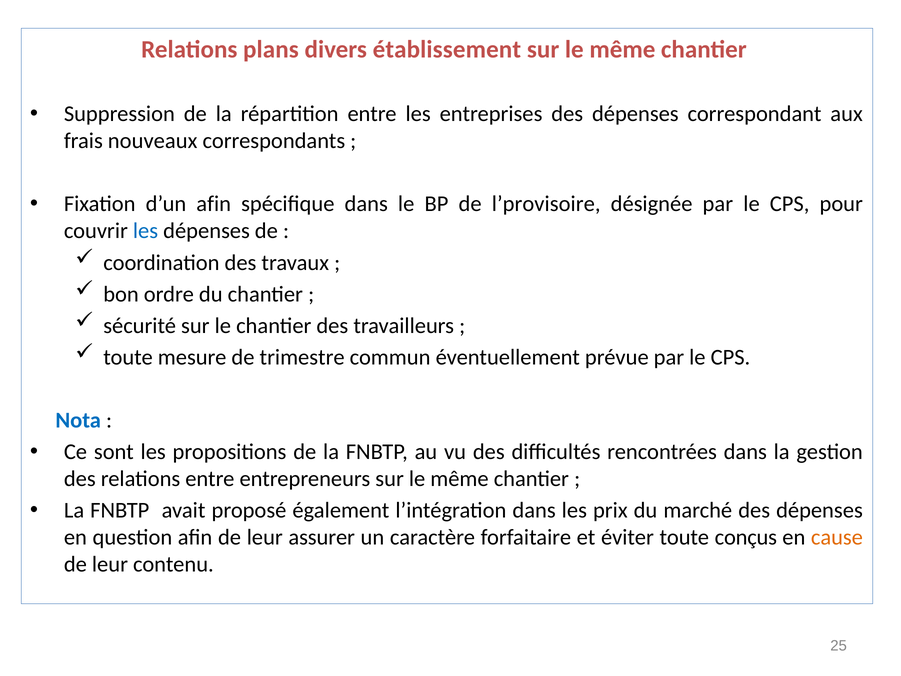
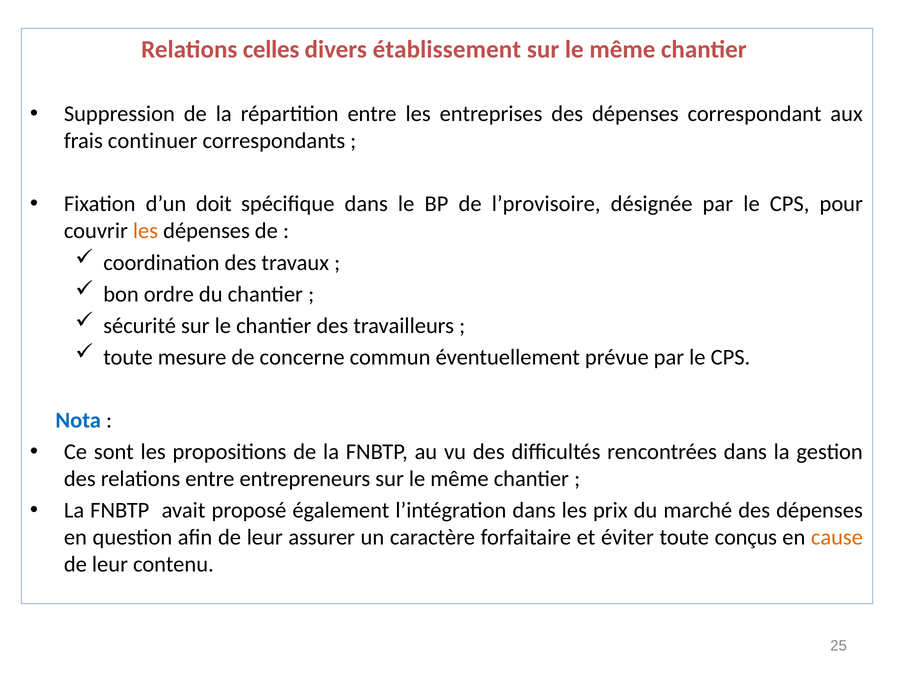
plans: plans -> celles
nouveaux: nouveaux -> continuer
d’un afin: afin -> doit
les at (146, 231) colour: blue -> orange
trimestre: trimestre -> concerne
